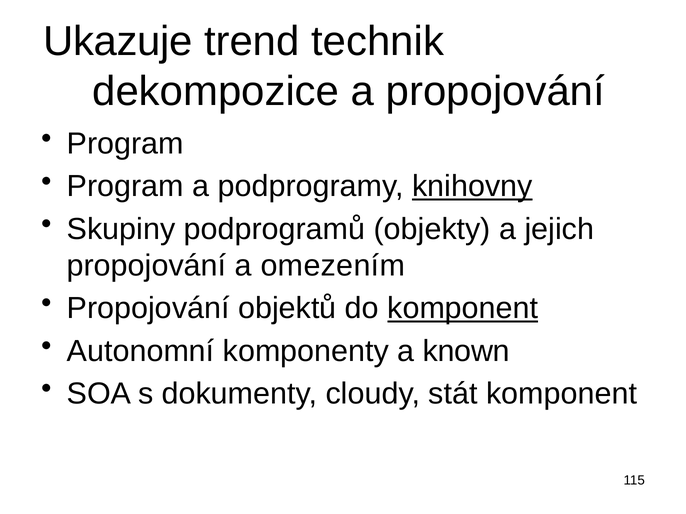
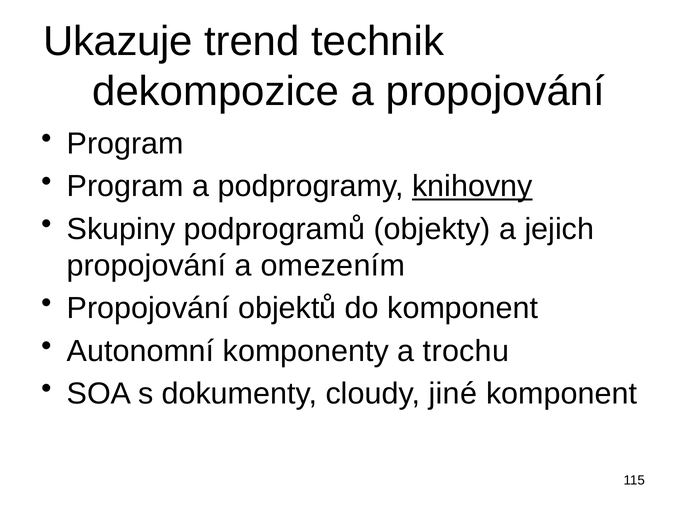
komponent at (463, 309) underline: present -> none
known: known -> trochu
stát: stát -> jiné
